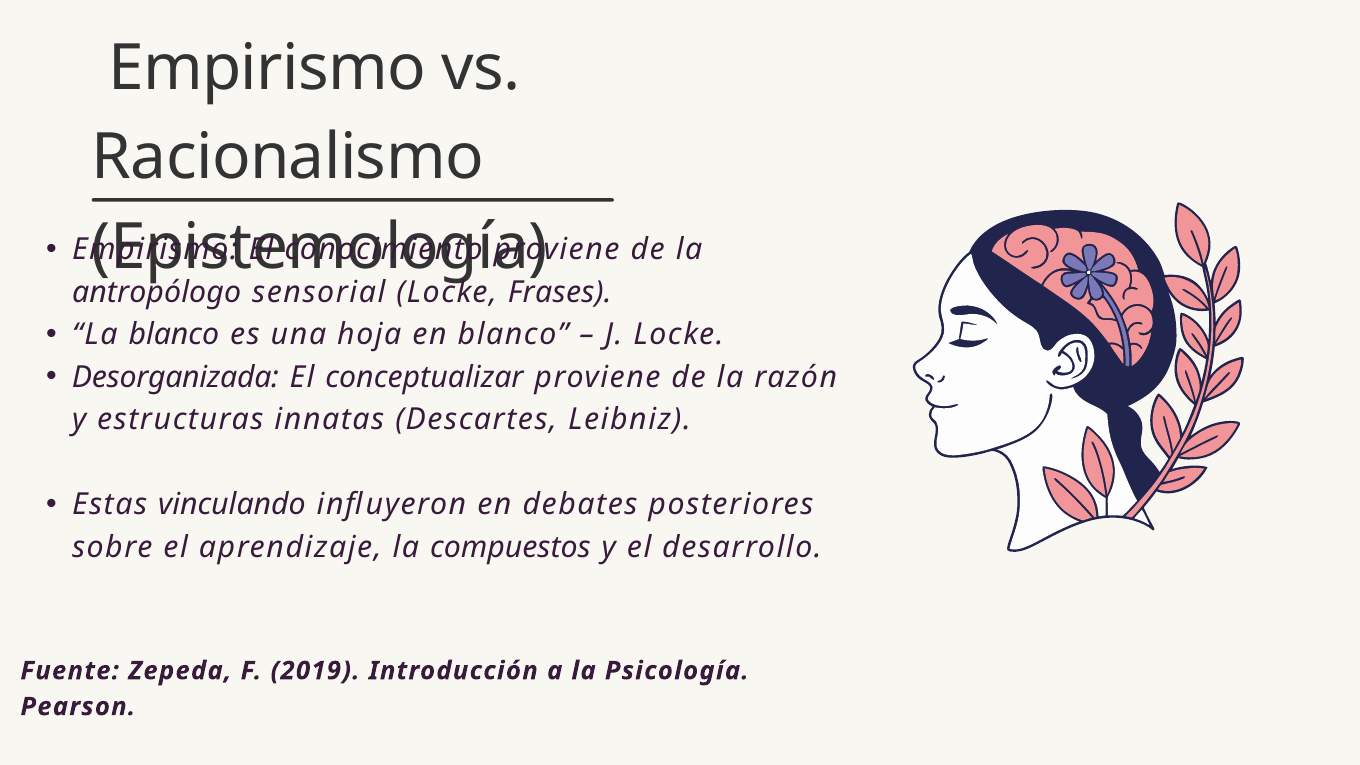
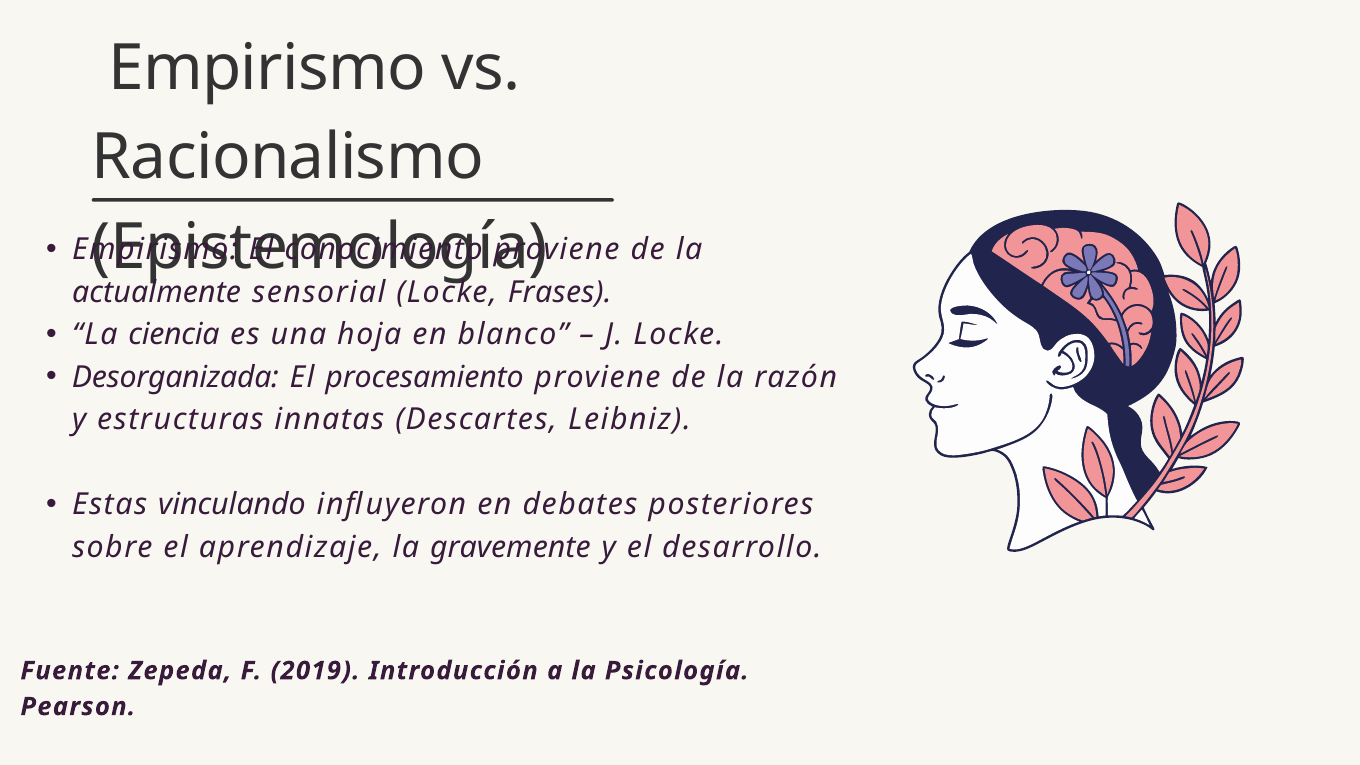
antropólogo: antropólogo -> actualmente
La blanco: blanco -> ciencia
conceptualizar: conceptualizar -> procesamiento
compuestos: compuestos -> gravemente
